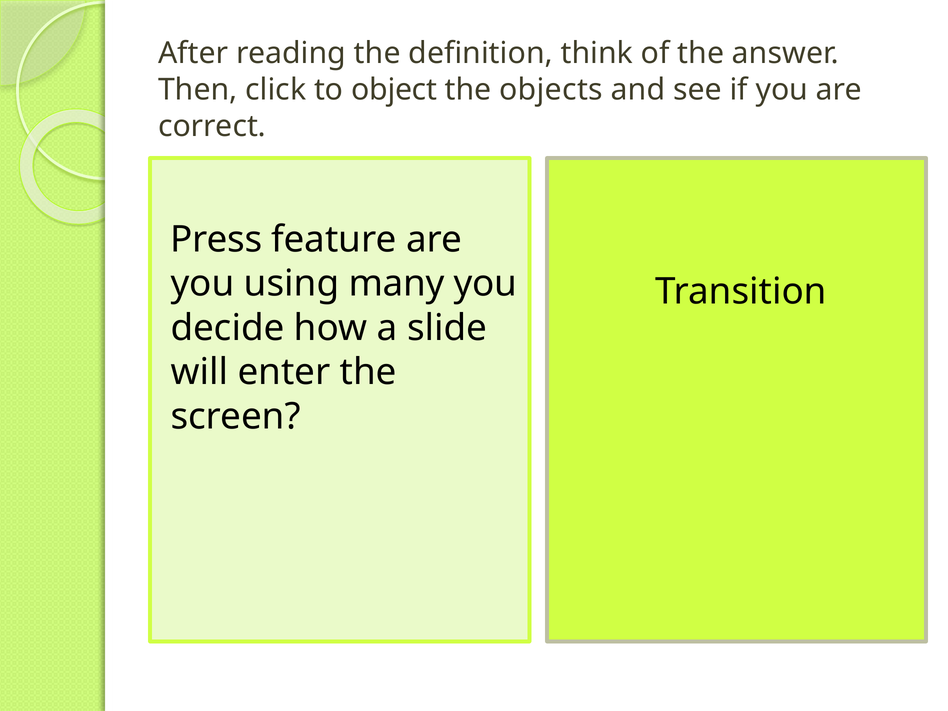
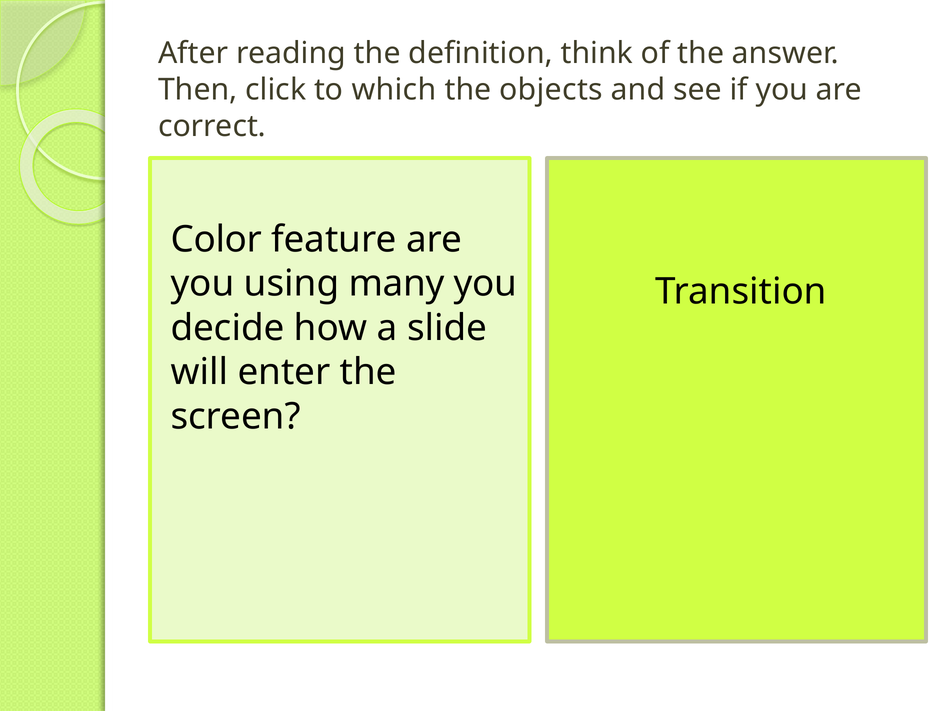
object: object -> which
Press: Press -> Color
